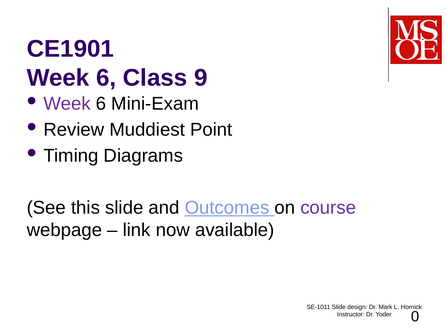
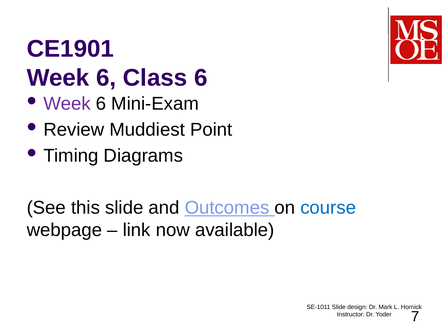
Class 9: 9 -> 6
course colour: purple -> blue
0: 0 -> 7
